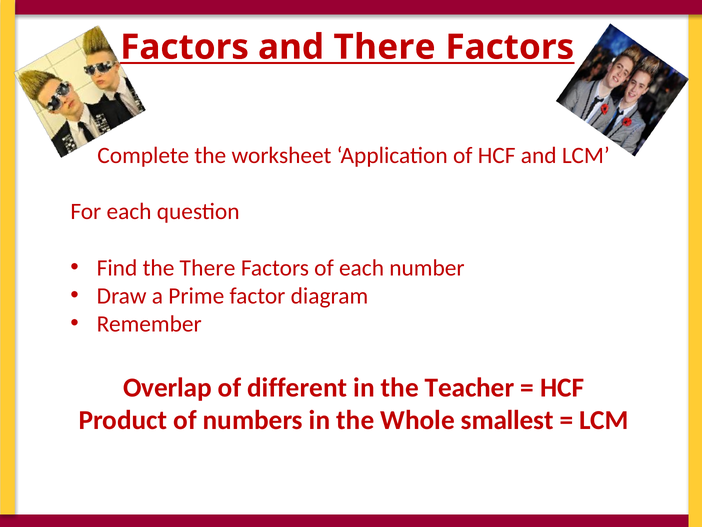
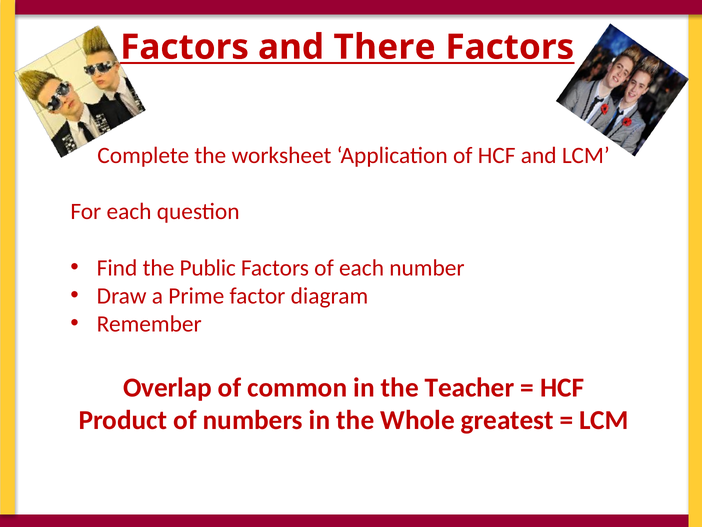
the There: There -> Public
different: different -> common
smallest: smallest -> greatest
